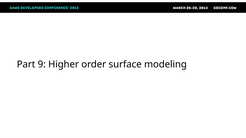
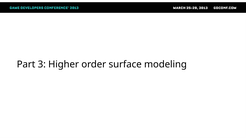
9: 9 -> 3
